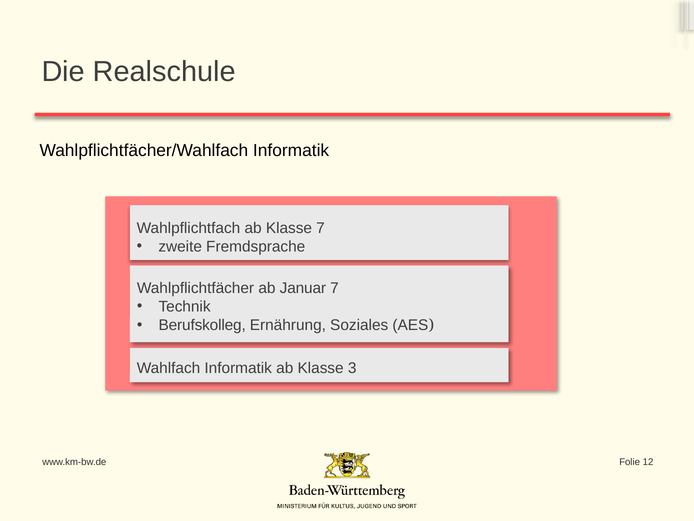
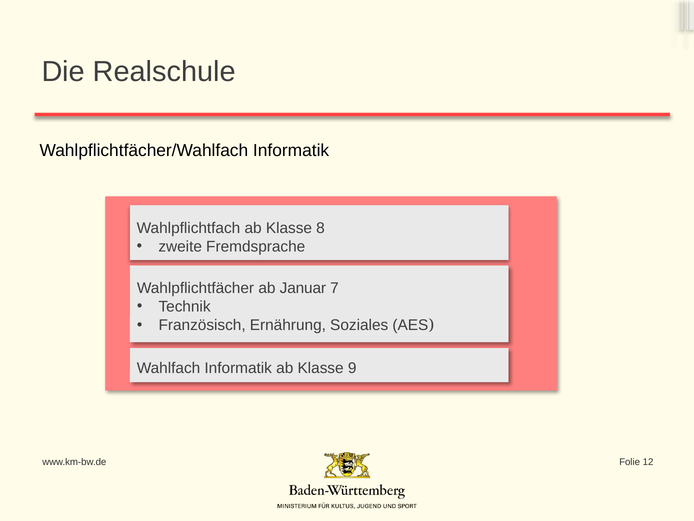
Klasse 7: 7 -> 8
Berufskolleg: Berufskolleg -> Französisch
3: 3 -> 9
